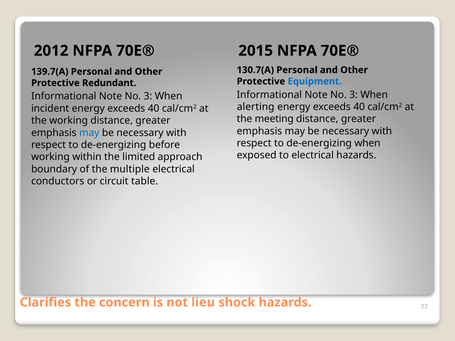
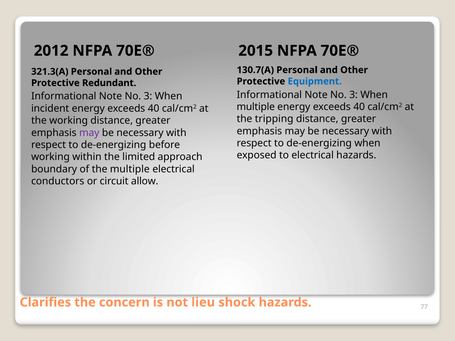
139.7(A: 139.7(A -> 321.3(A
alerting at (256, 107): alerting -> multiple
meeting: meeting -> tripping
may at (89, 133) colour: blue -> purple
table: table -> allow
